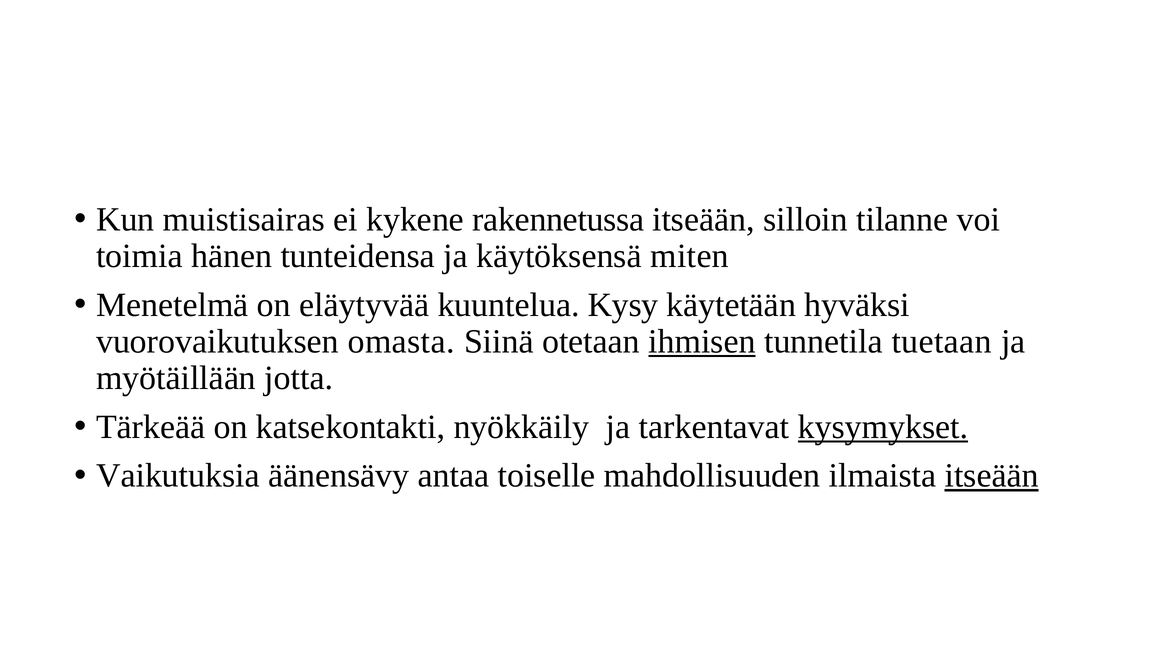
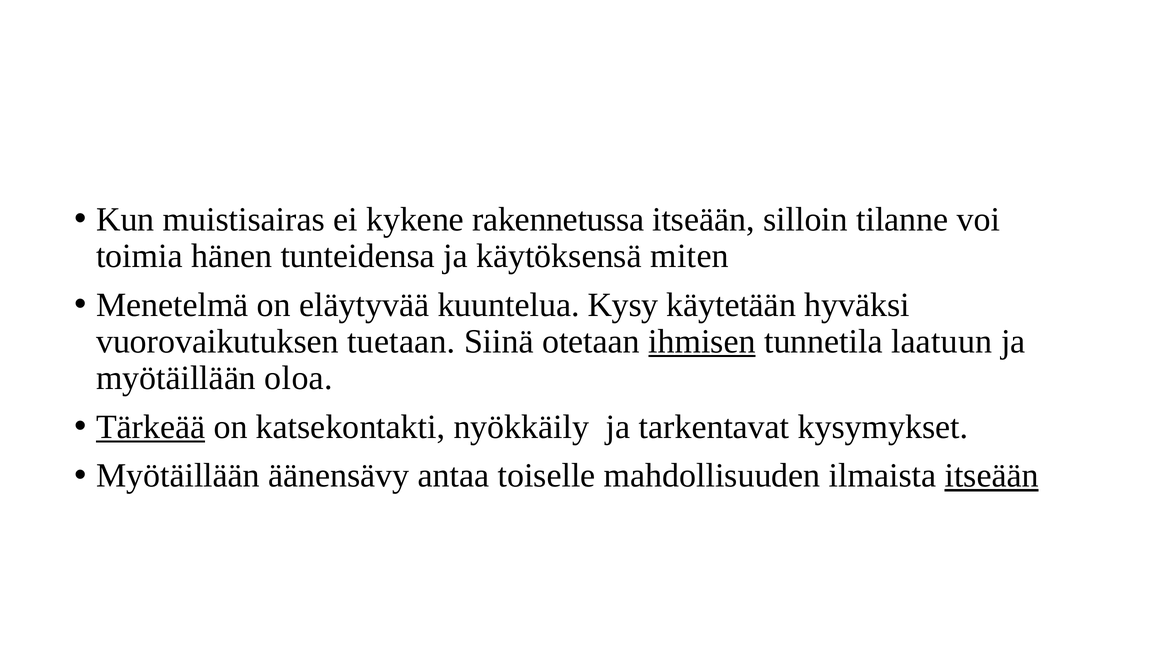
omasta: omasta -> tuetaan
tuetaan: tuetaan -> laatuun
jotta: jotta -> oloa
Tärkeää underline: none -> present
kysymykset underline: present -> none
Vaikutuksia at (178, 476): Vaikutuksia -> Myötäillään
